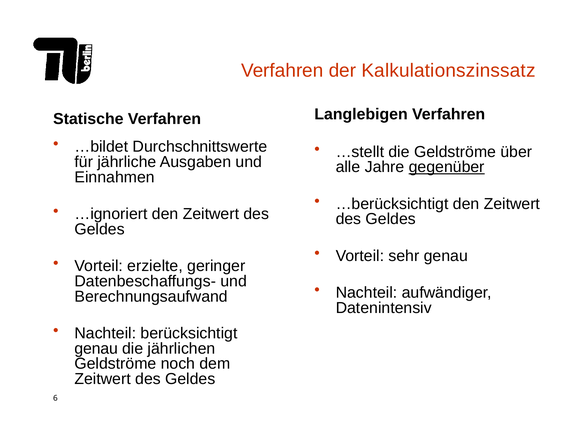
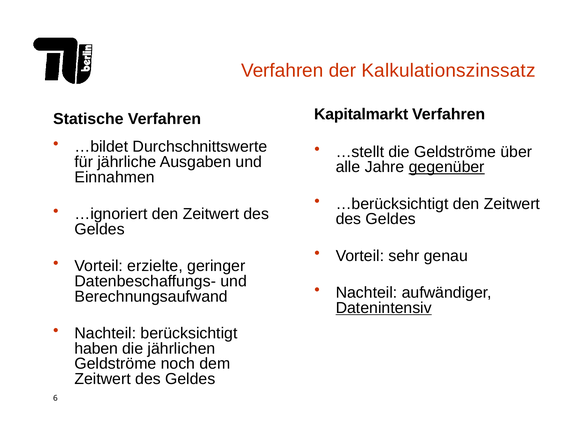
Langlebigen: Langlebigen -> Kapitalmarkt
Datenintensiv underline: none -> present
genau at (96, 348): genau -> haben
